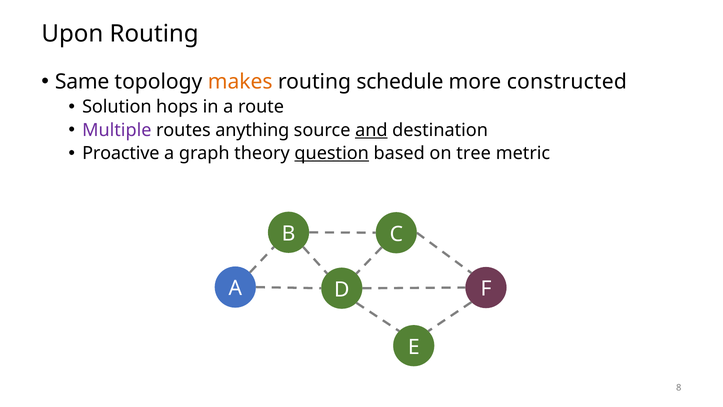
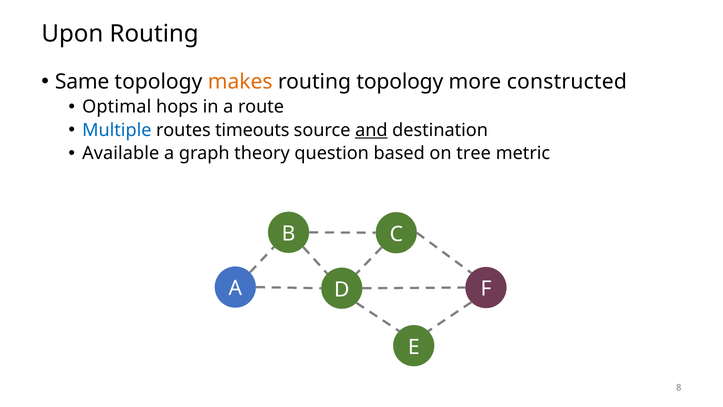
routing schedule: schedule -> topology
Solution: Solution -> Optimal
Multiple colour: purple -> blue
anything: anything -> timeouts
Proactive: Proactive -> Available
question underline: present -> none
